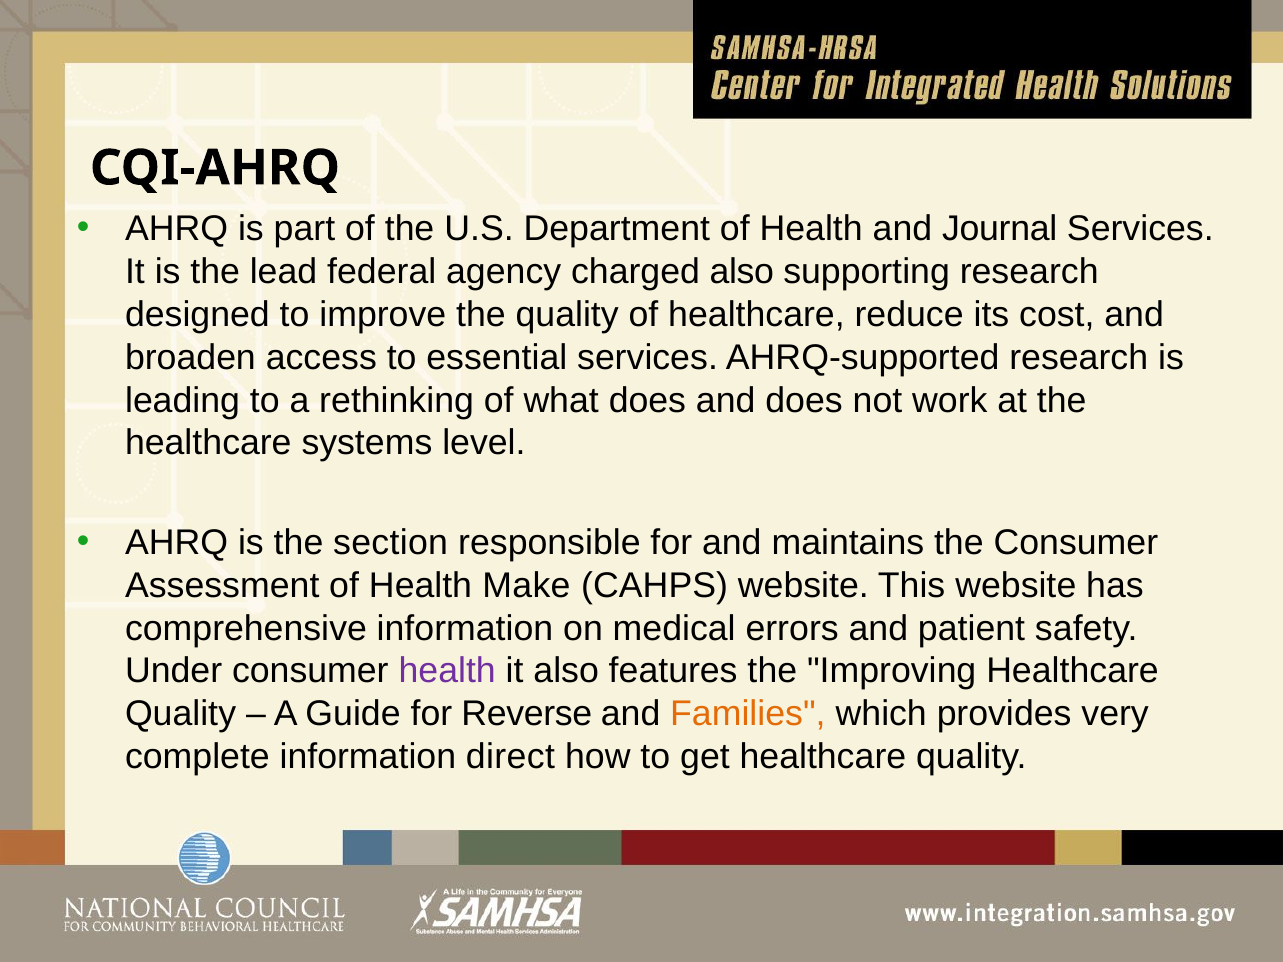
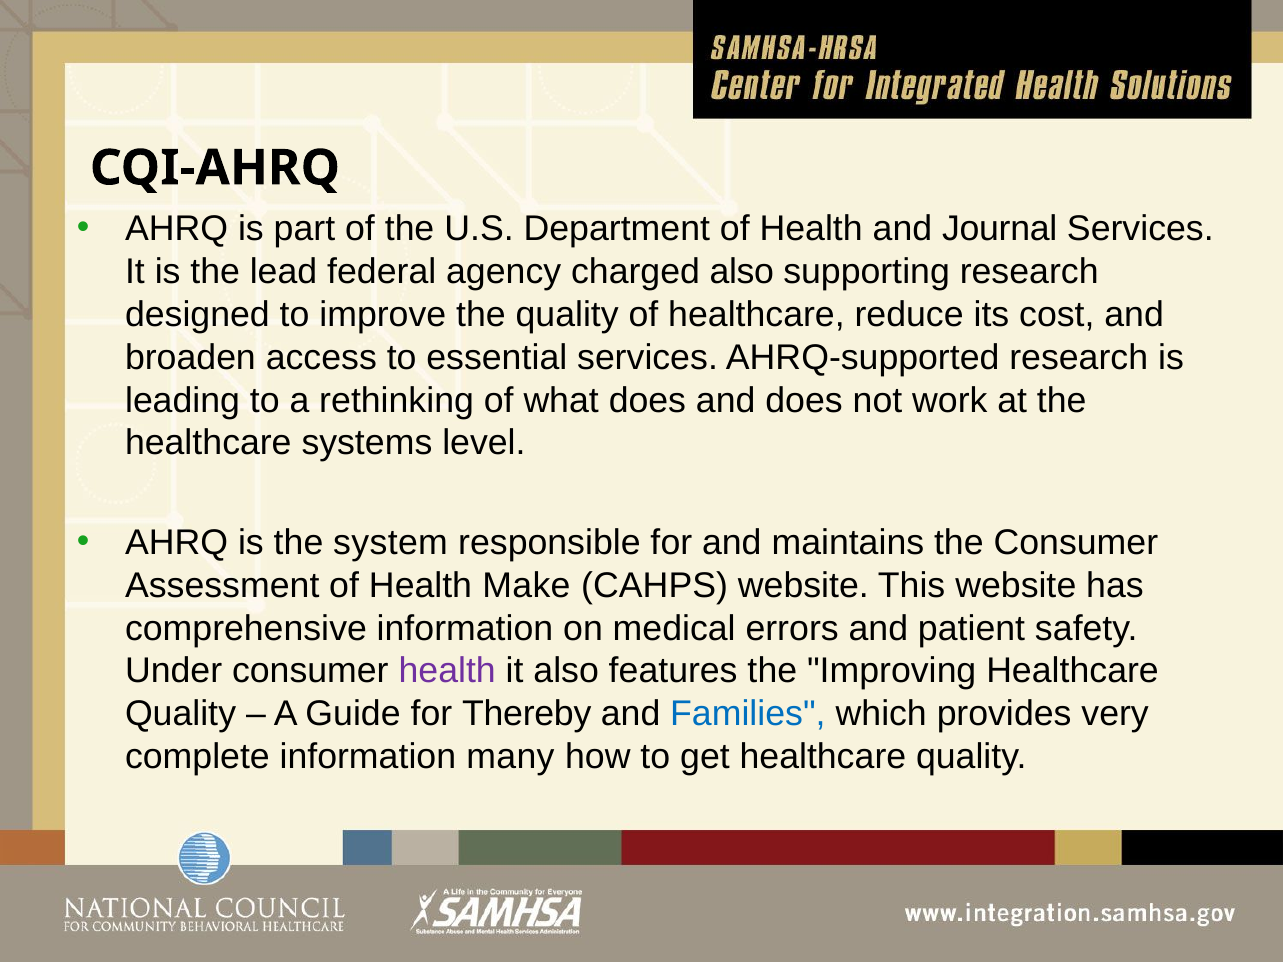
section: section -> system
Reverse: Reverse -> Thereby
Families colour: orange -> blue
direct: direct -> many
